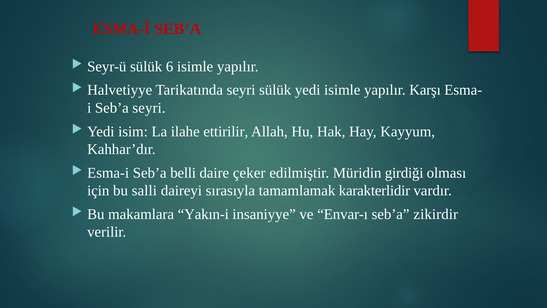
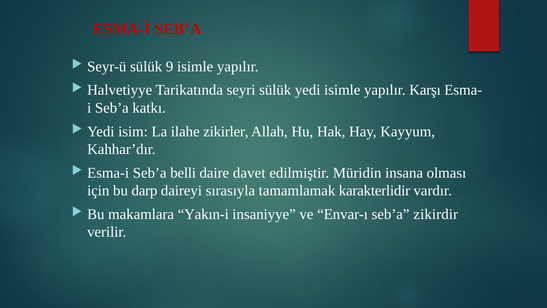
6: 6 -> 9
Seb’a seyri: seyri -> katkı
ettirilir: ettirilir -> zikirler
çeker: çeker -> davet
girdiği: girdiği -> insana
salli: salli -> darp
